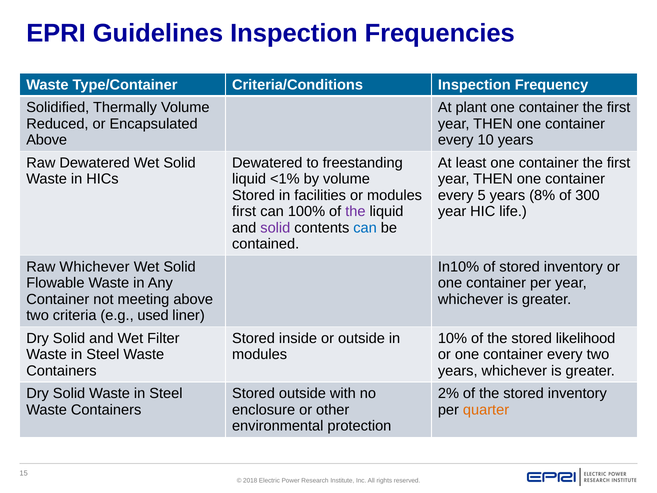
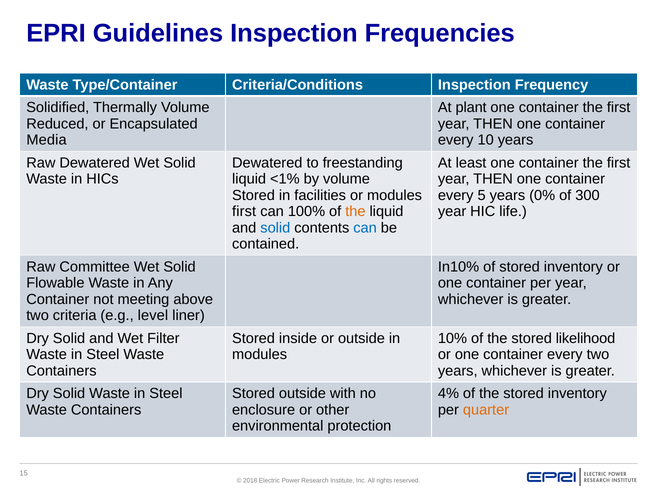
Above at (47, 140): Above -> Media
8%: 8% -> 0%
the at (355, 212) colour: purple -> orange
solid at (275, 228) colour: purple -> blue
Raw Whichever: Whichever -> Committee
used: used -> level
2%: 2% -> 4%
